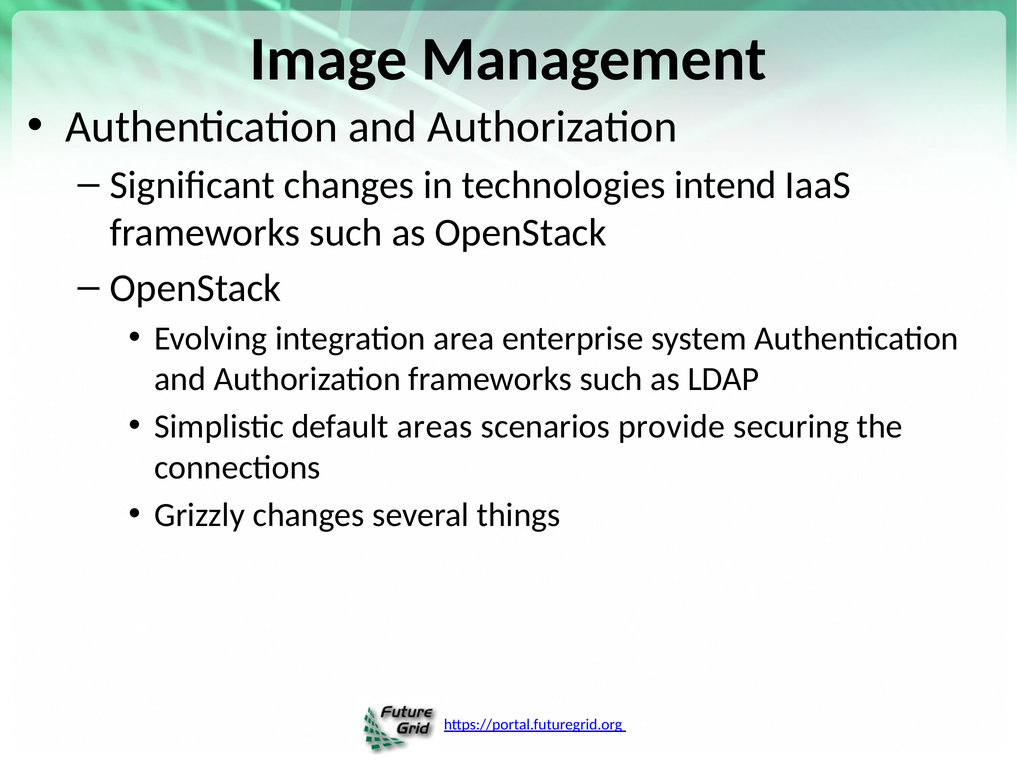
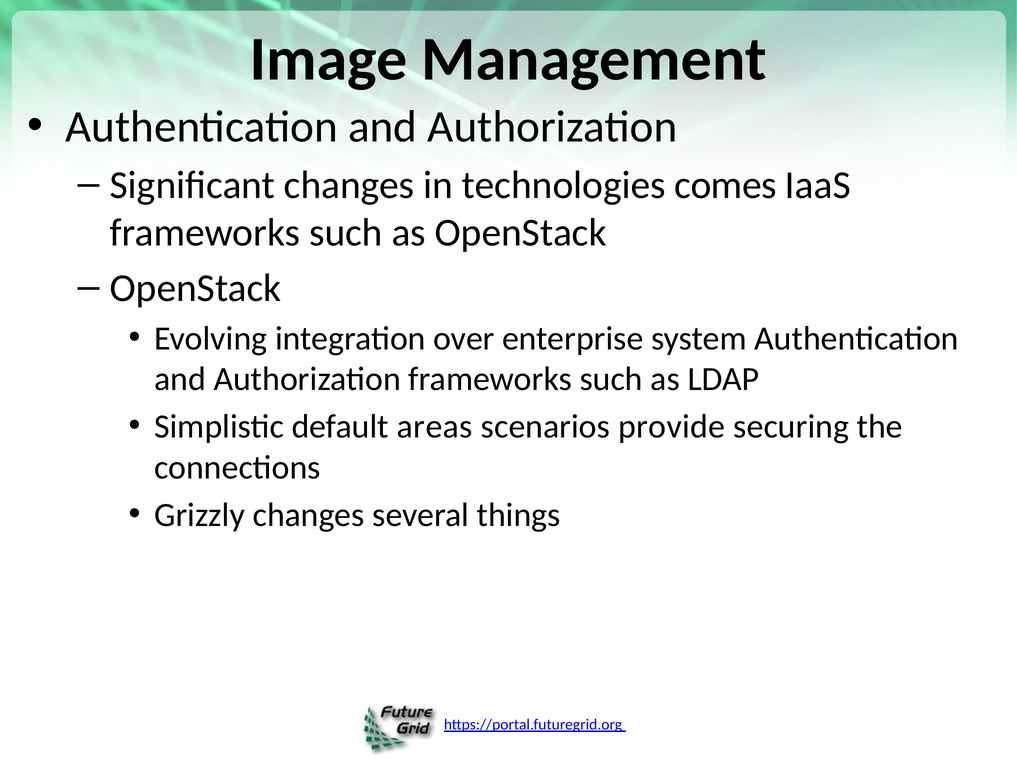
intend: intend -> comes
area: area -> over
